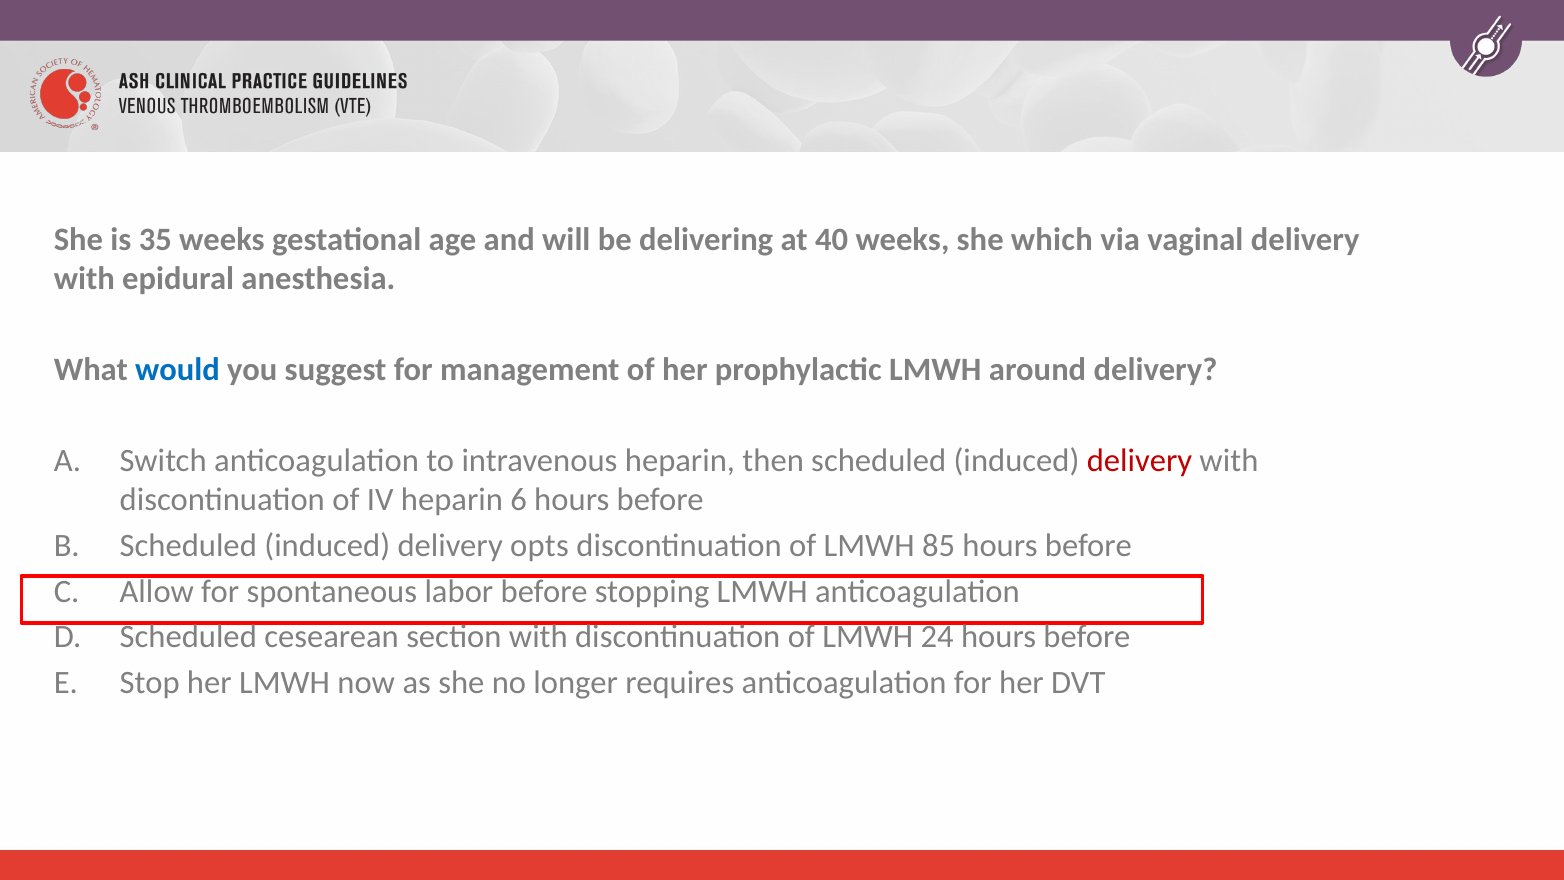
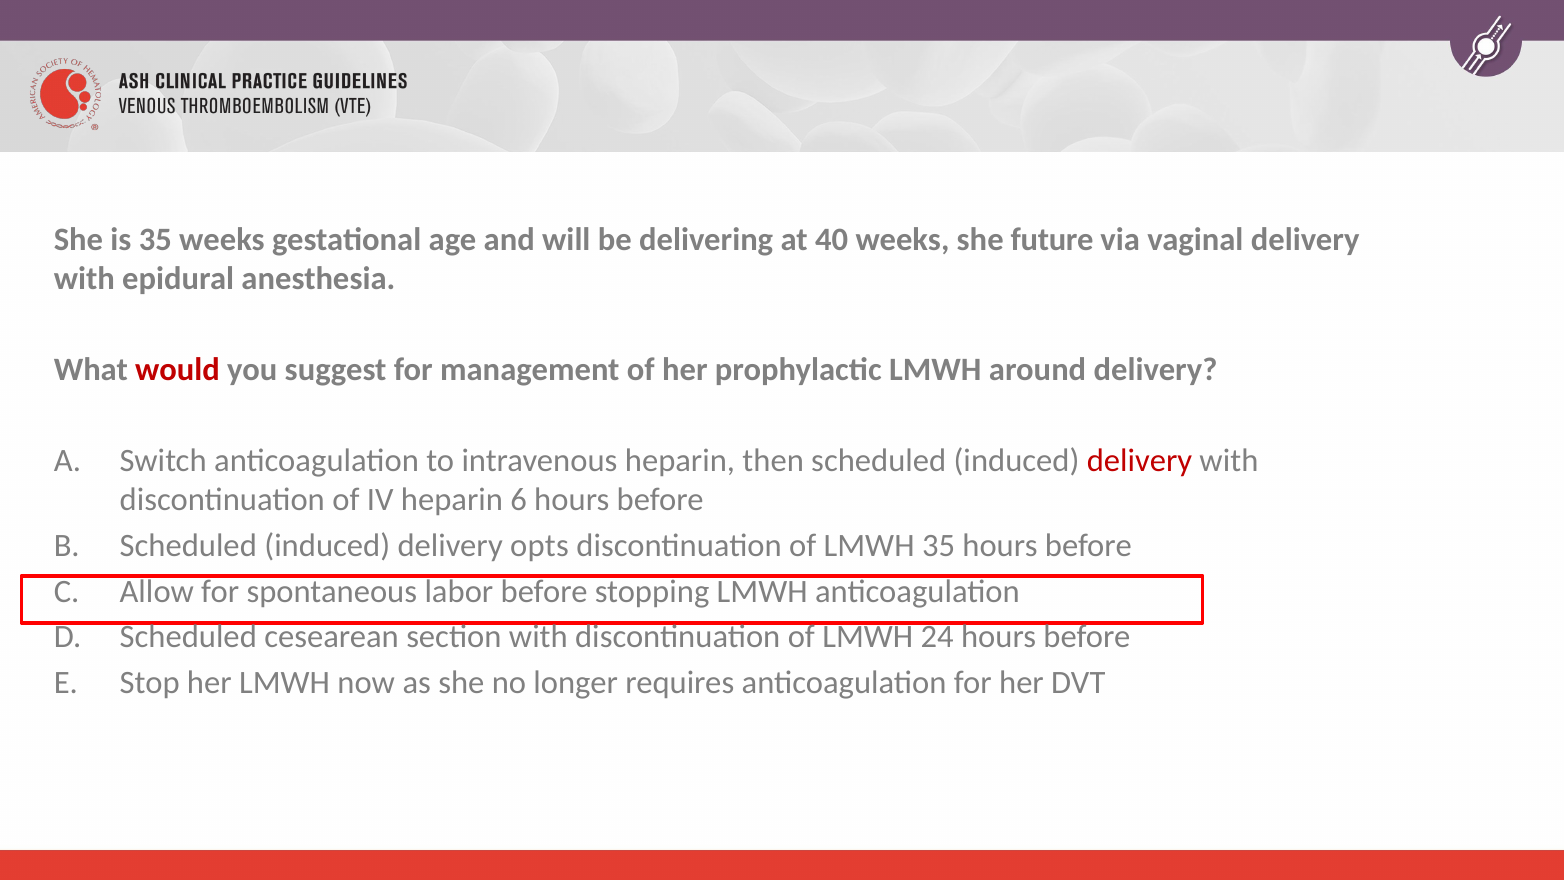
which: which -> future
would colour: blue -> red
LMWH 85: 85 -> 35
